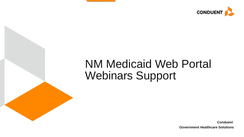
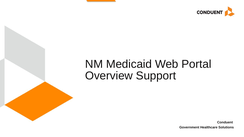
Webinars: Webinars -> Overview
